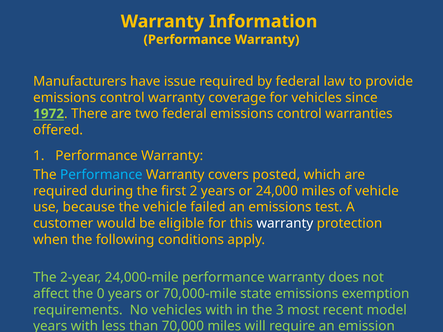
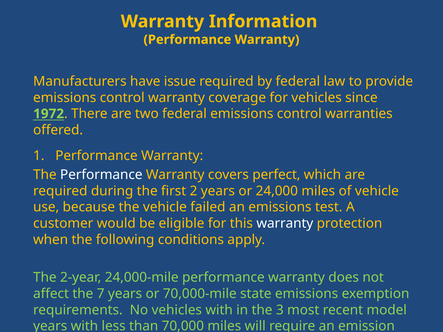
Performance at (101, 175) colour: light blue -> white
posted: posted -> perfect
0: 0 -> 7
